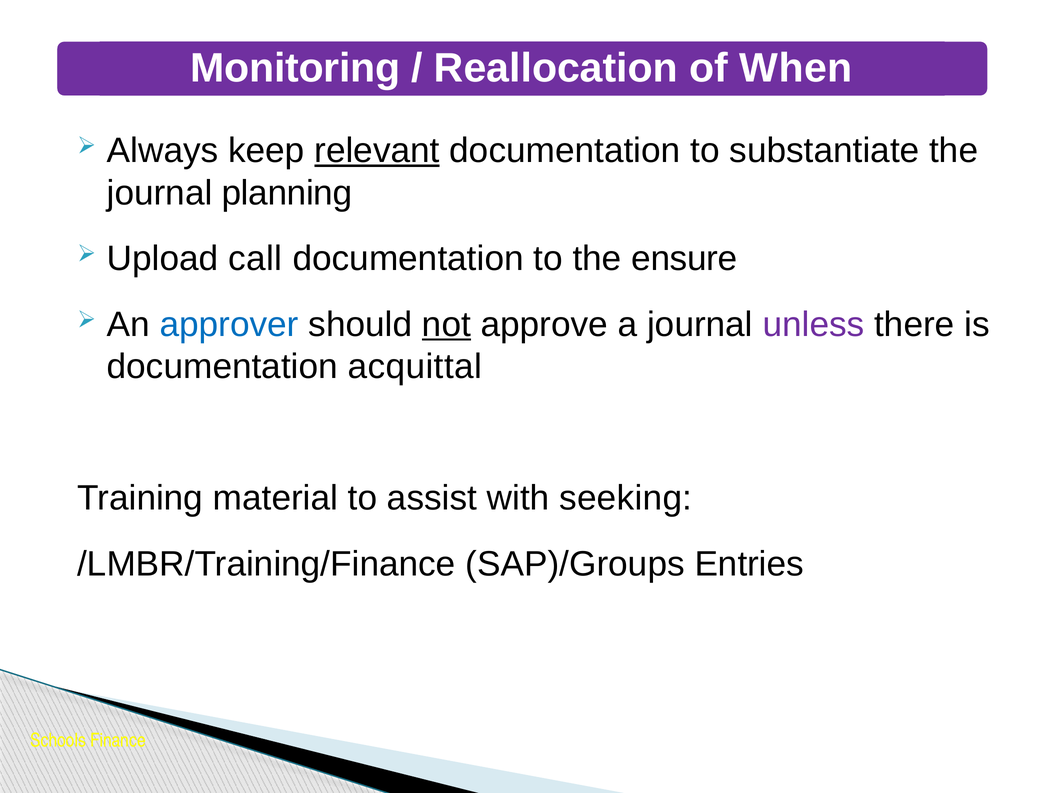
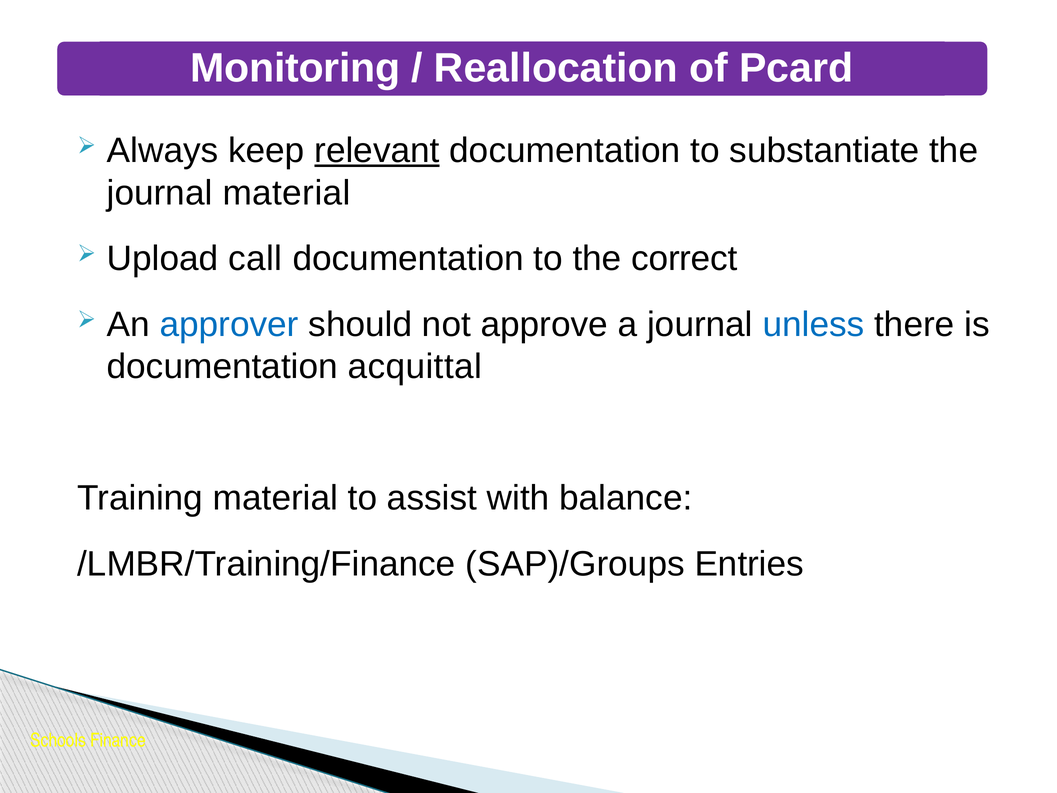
When: When -> Pcard
journal planning: planning -> material
ensure: ensure -> correct
not underline: present -> none
unless colour: purple -> blue
seeking: seeking -> balance
